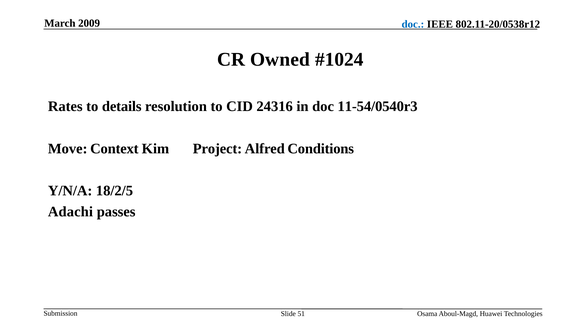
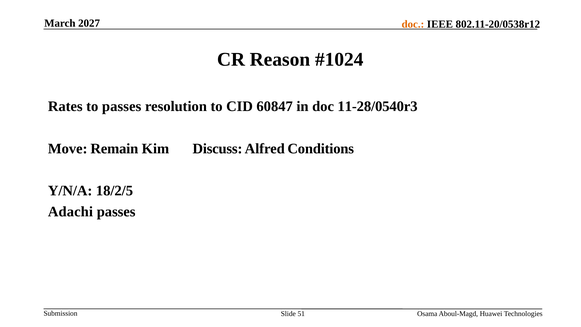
2009: 2009 -> 2027
doc at (413, 24) colour: blue -> orange
Owned: Owned -> Reason
to details: details -> passes
24316: 24316 -> 60847
11-54/0540r3: 11-54/0540r3 -> 11-28/0540r3
Context: Context -> Remain
Project: Project -> Discuss
